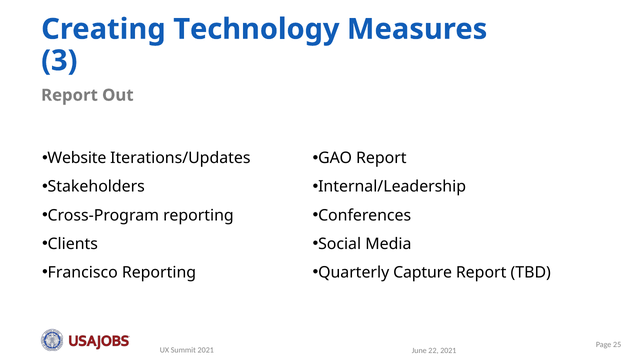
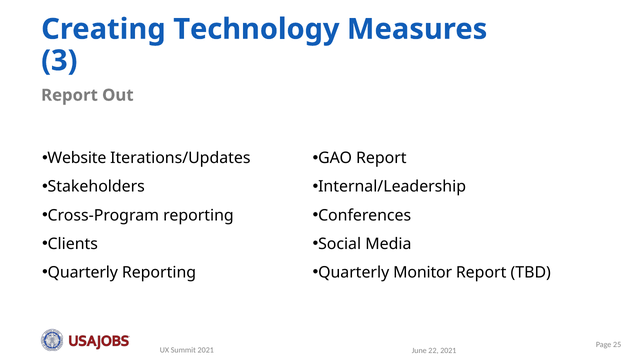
Francisco at (83, 273): Francisco -> Quarterly
Capture: Capture -> Monitor
